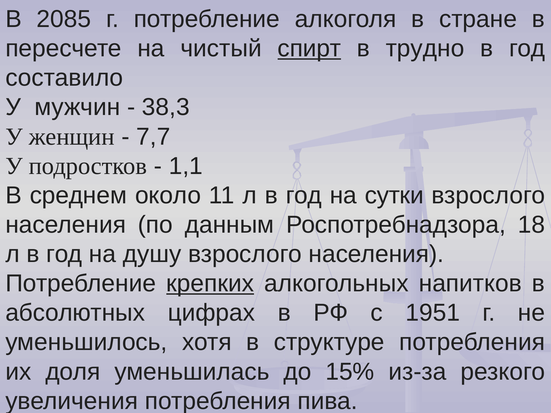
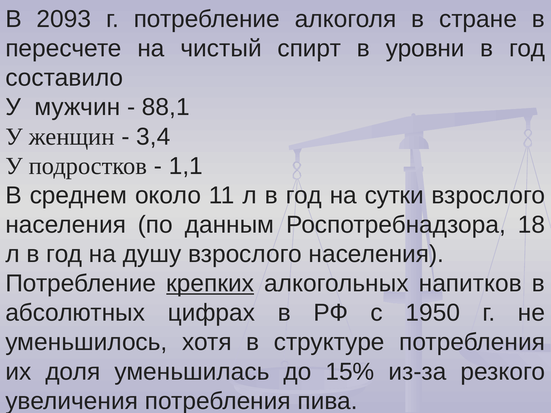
2085: 2085 -> 2093
спирт underline: present -> none
трудно: трудно -> уровни
38,3: 38,3 -> 88,1
7,7: 7,7 -> 3,4
1951: 1951 -> 1950
